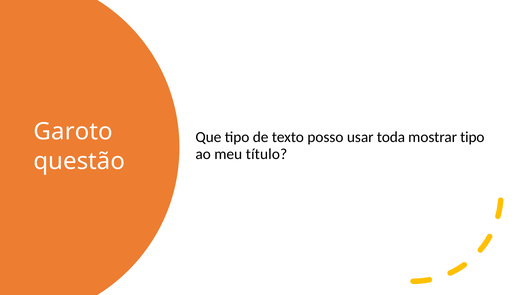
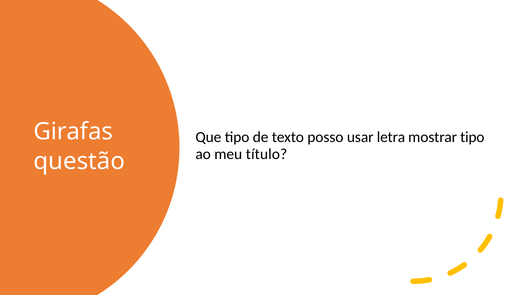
Garoto: Garoto -> Girafas
toda: toda -> letra
